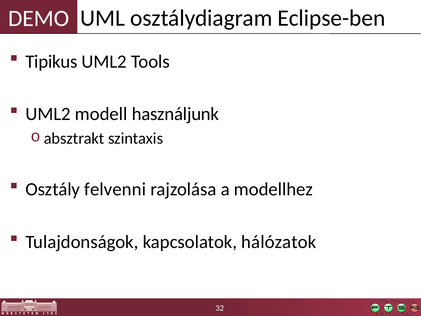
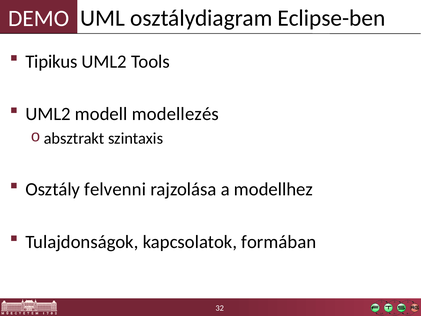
használjunk: használjunk -> modellezés
hálózatok: hálózatok -> formában
